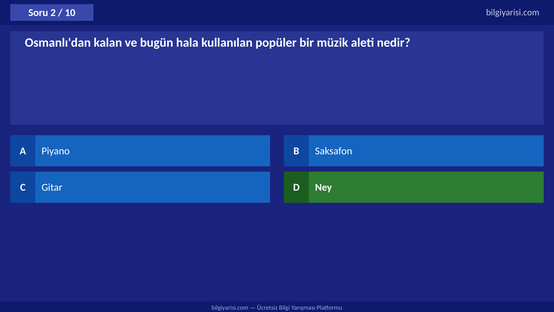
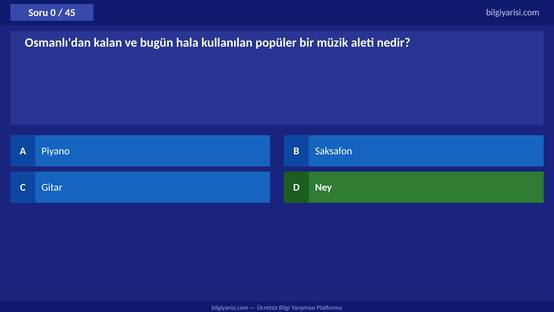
2: 2 -> 0
10: 10 -> 45
